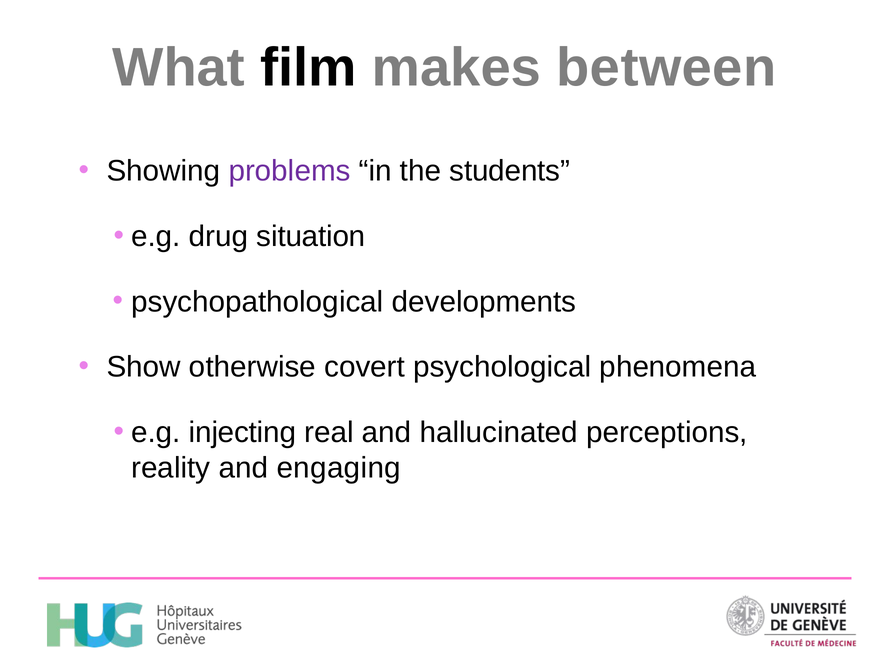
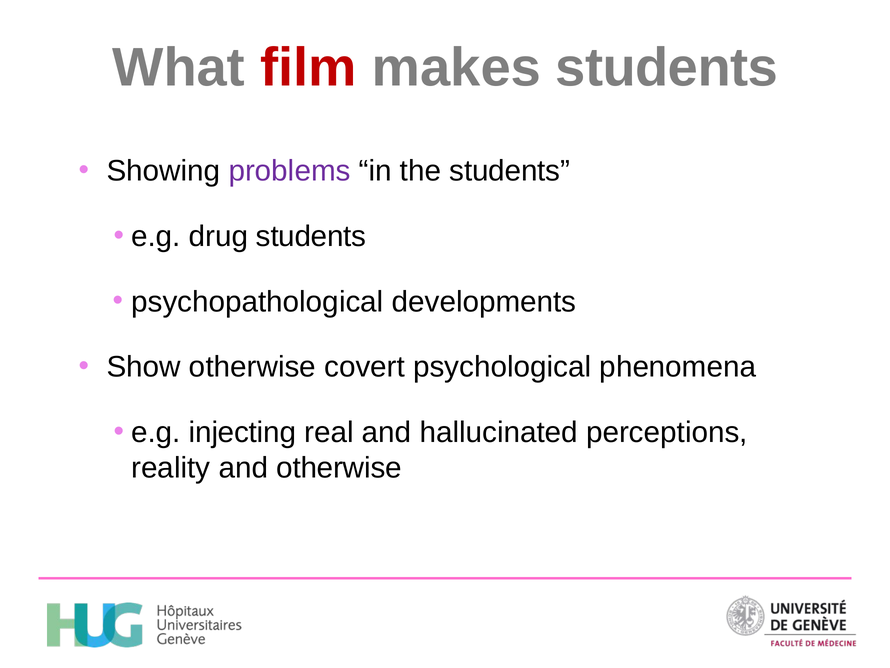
film colour: black -> red
makes between: between -> students
drug situation: situation -> students
and engaging: engaging -> otherwise
